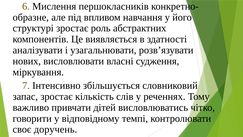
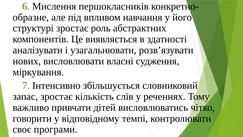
доручень: доручень -> програми
